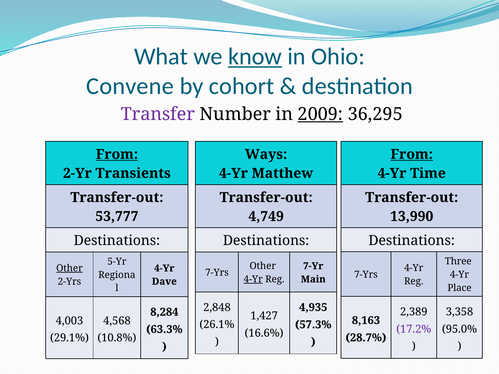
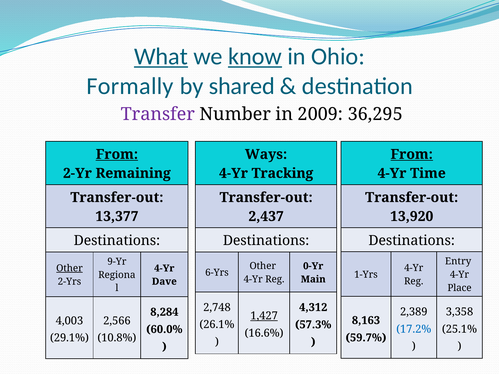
What underline: none -> present
Convene: Convene -> Formally
cohort: cohort -> shared
2009 underline: present -> none
Transients: Transients -> Remaining
Matthew: Matthew -> Tracking
53,777: 53,777 -> 13,377
13,990: 13,990 -> 13,920
4,749: 4,749 -> 2,437
Three: Three -> Entry
5-Yr: 5-Yr -> 9-Yr
7-Yr: 7-Yr -> 0-Yr
7-Yrs at (217, 273): 7-Yrs -> 6-Yrs
7-Yrs at (366, 275): 7-Yrs -> 1-Yrs
4-Yr at (253, 279) underline: present -> none
2,848: 2,848 -> 2,748
4,935: 4,935 -> 4,312
1,427 underline: none -> present
4,568: 4,568 -> 2,566
17.2% colour: purple -> blue
95.0%: 95.0% -> 25.1%
63.3%: 63.3% -> 60.0%
28.7%: 28.7% -> 59.7%
